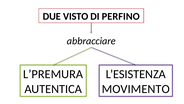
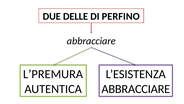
VISTO: VISTO -> DELLE
MOVIMENTO at (136, 89): MOVIMENTO -> ABBRACCIARE
